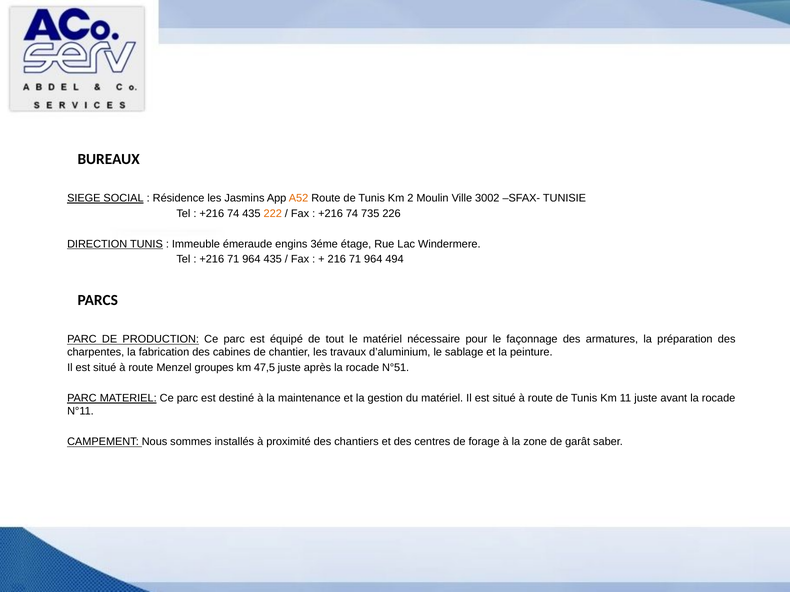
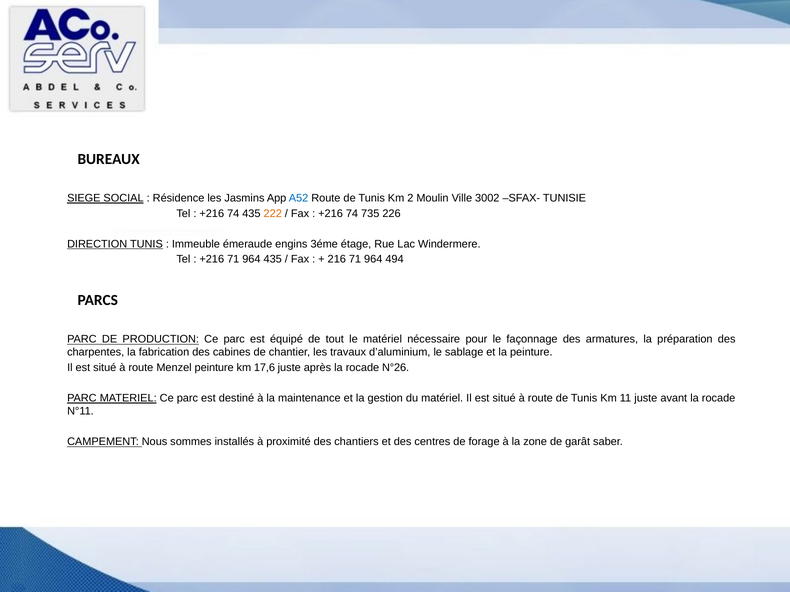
A52 colour: orange -> blue
Menzel groupes: groupes -> peinture
47,5: 47,5 -> 17,6
N°51: N°51 -> N°26
